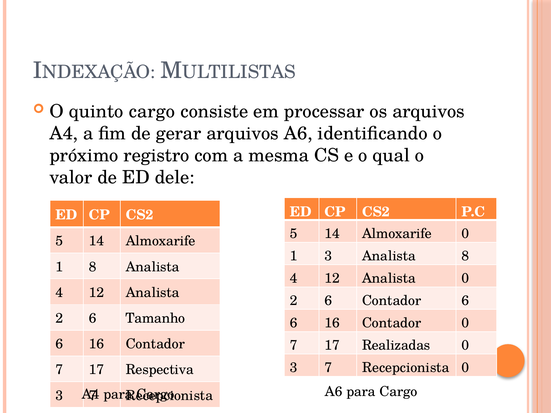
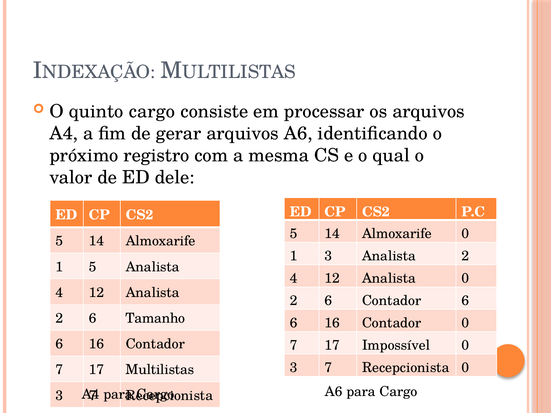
3 Analista 8: 8 -> 2
1 8: 8 -> 5
Realizadas: Realizadas -> Impossível
Respectiva: Respectiva -> Multilistas
